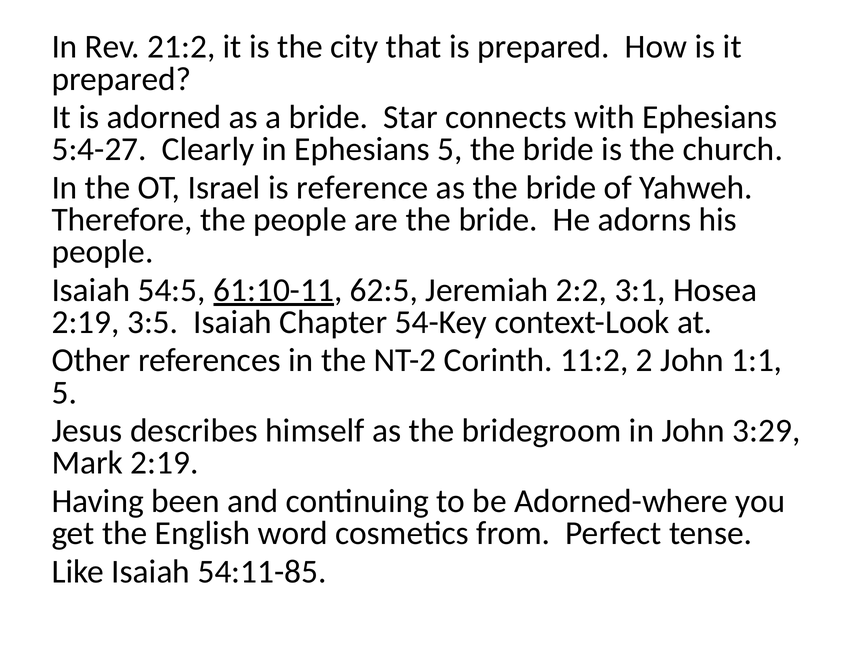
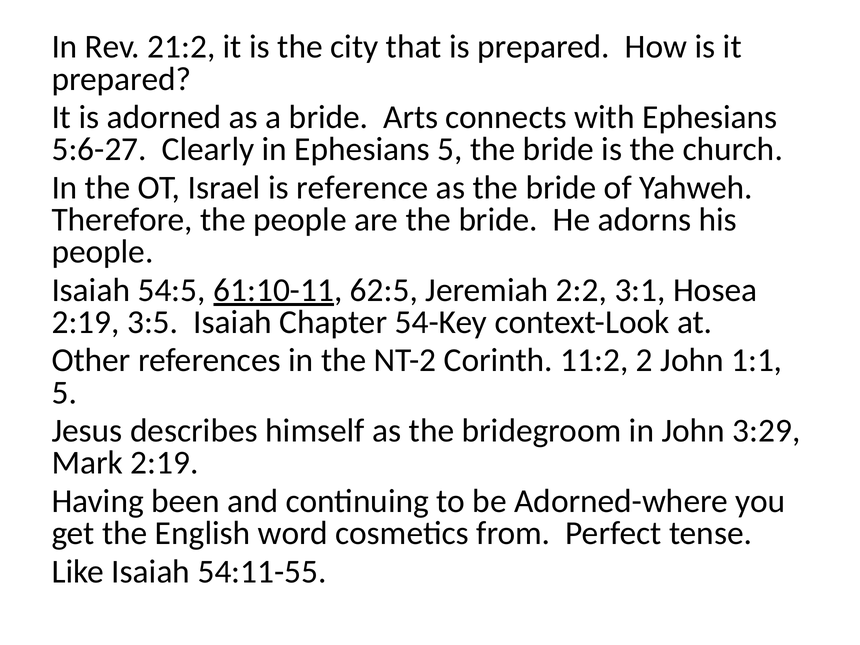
Star: Star -> Arts
5:4-27: 5:4-27 -> 5:6-27
54:11-85: 54:11-85 -> 54:11-55
